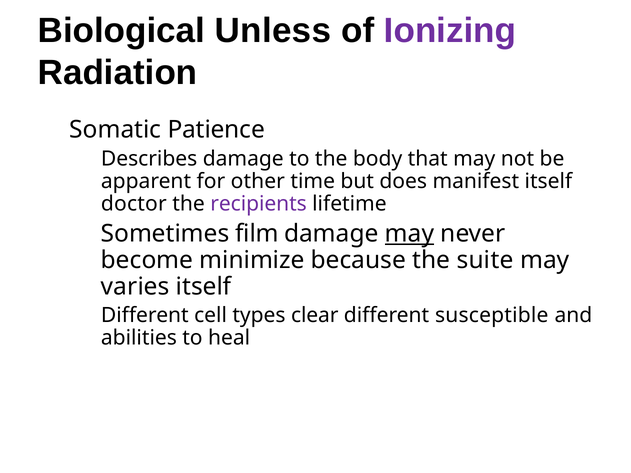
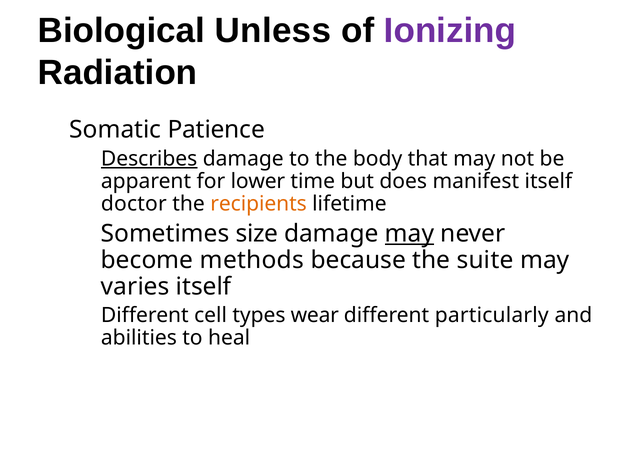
Describes underline: none -> present
other: other -> lower
recipients colour: purple -> orange
film: film -> size
minimize: minimize -> methods
clear: clear -> wear
susceptible: susceptible -> particularly
